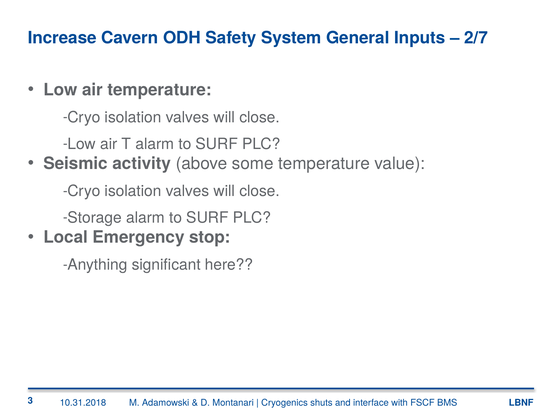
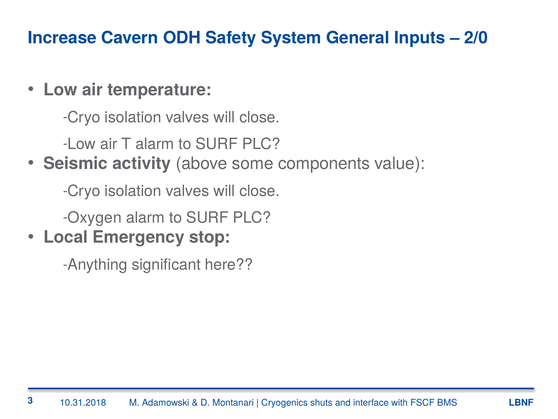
2/7: 2/7 -> 2/0
some temperature: temperature -> components
Storage: Storage -> Oxygen
